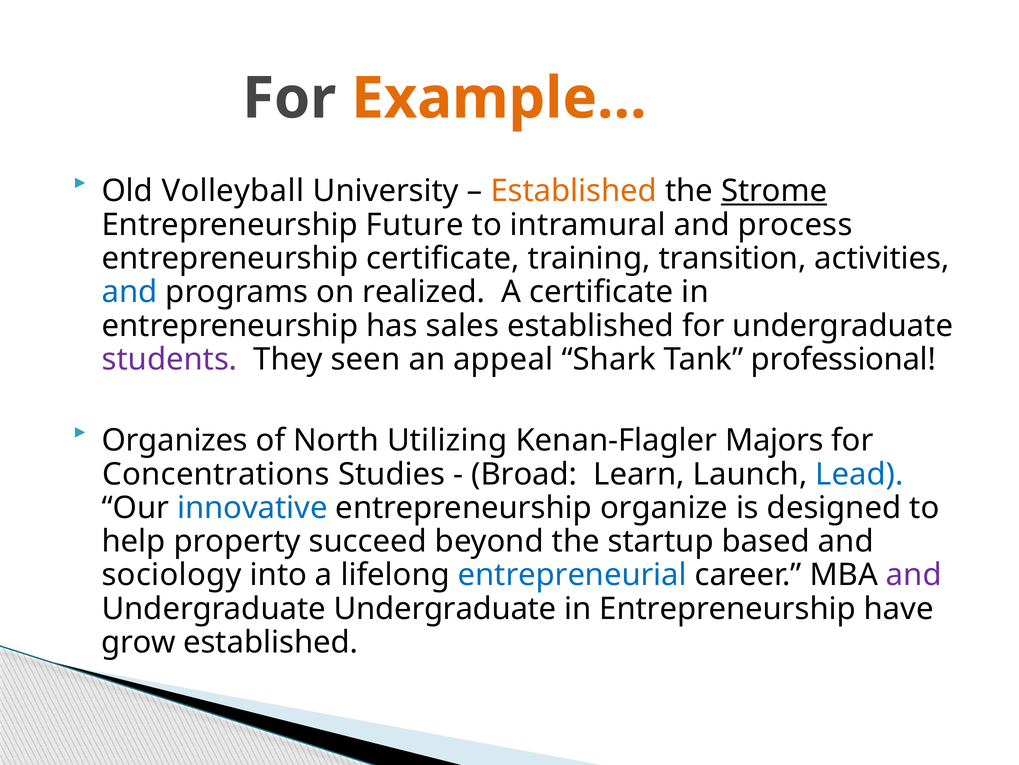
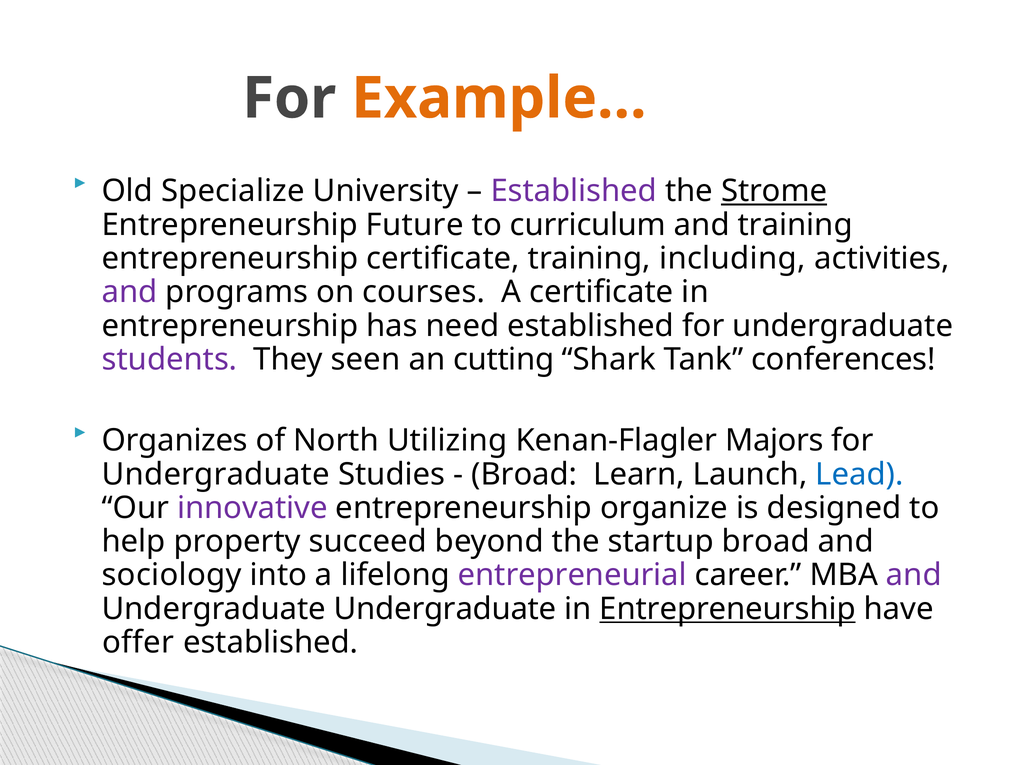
Volleyball: Volleyball -> Specialize
Established at (574, 191) colour: orange -> purple
intramural: intramural -> curriculum
and process: process -> training
transition: transition -> including
and at (130, 292) colour: blue -> purple
realized: realized -> courses
sales: sales -> need
appeal: appeal -> cutting
professional: professional -> conferences
Concentrations at (216, 474): Concentrations -> Undergraduate
innovative colour: blue -> purple
startup based: based -> broad
entrepreneurial colour: blue -> purple
Entrepreneurship at (728, 608) underline: none -> present
grow: grow -> offer
